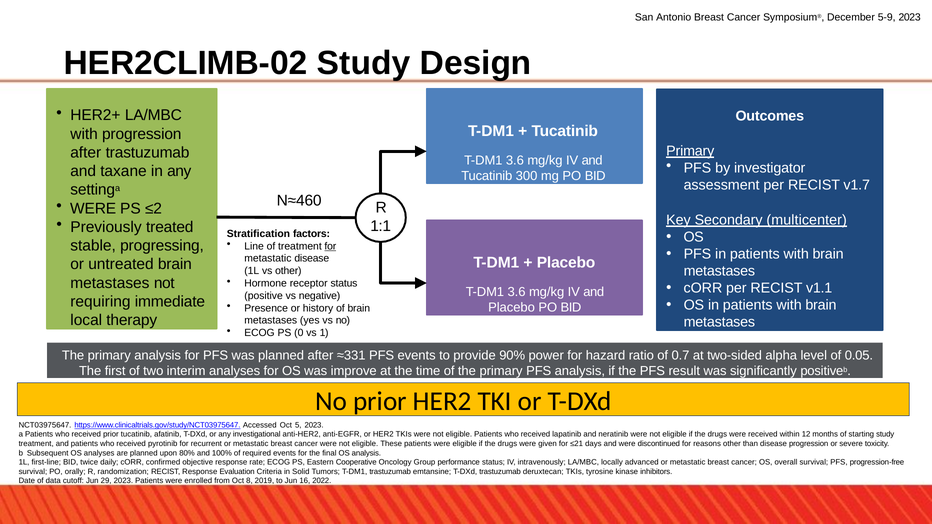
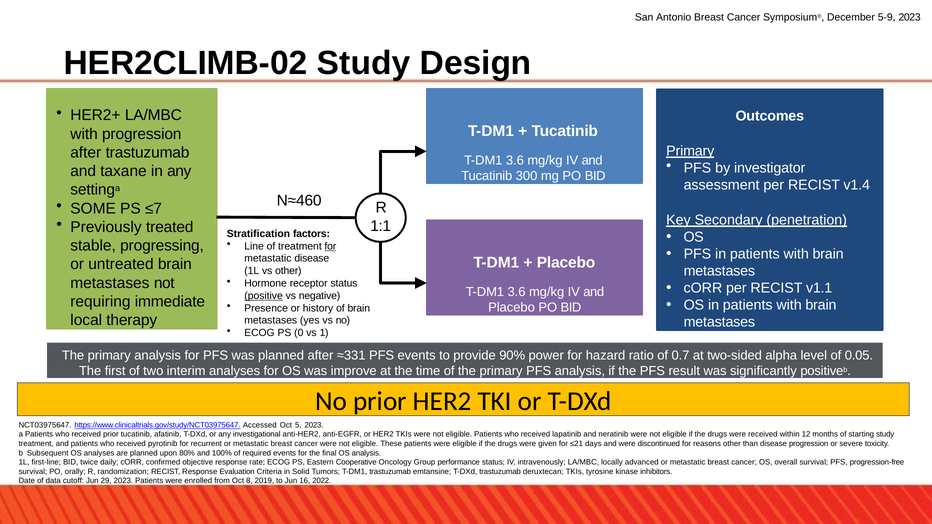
v1.7: v1.7 -> v1.4
WERE at (93, 209): WERE -> SOME
≤2: ≤2 -> ≤7
multicenter: multicenter -> penetration
positive underline: none -> present
